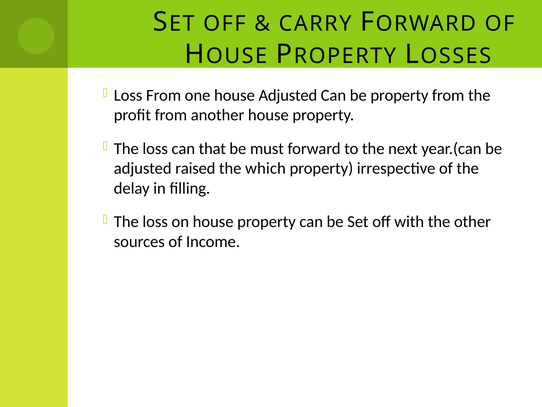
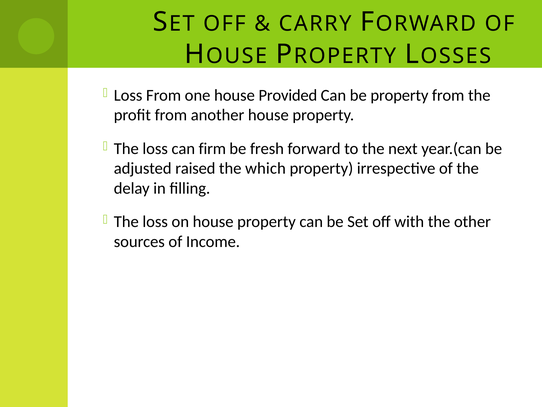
house Adjusted: Adjusted -> Provided
that: that -> firm
must: must -> fresh
